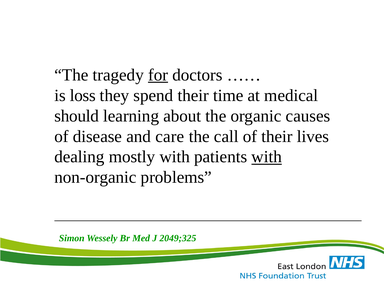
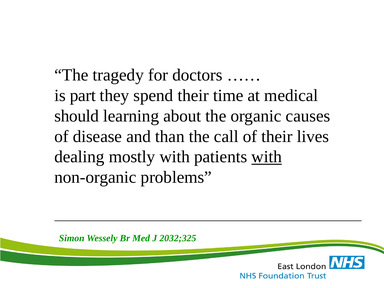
for underline: present -> none
loss: loss -> part
care: care -> than
2049;325: 2049;325 -> 2032;325
